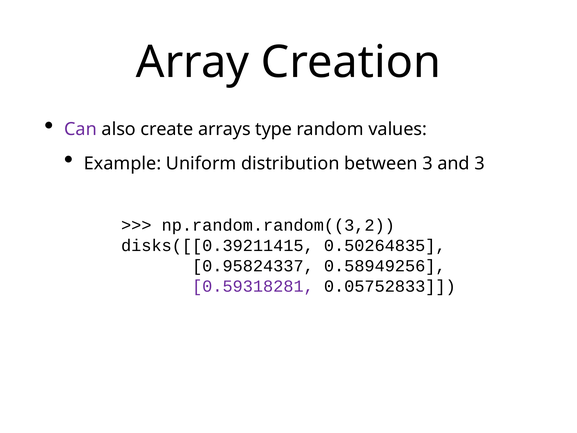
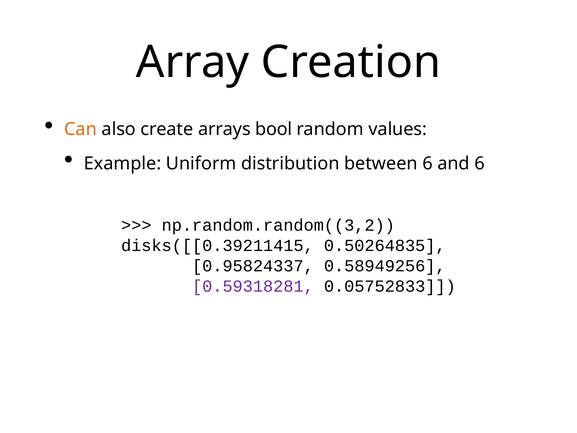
Can colour: purple -> orange
type: type -> bool
between 3: 3 -> 6
and 3: 3 -> 6
